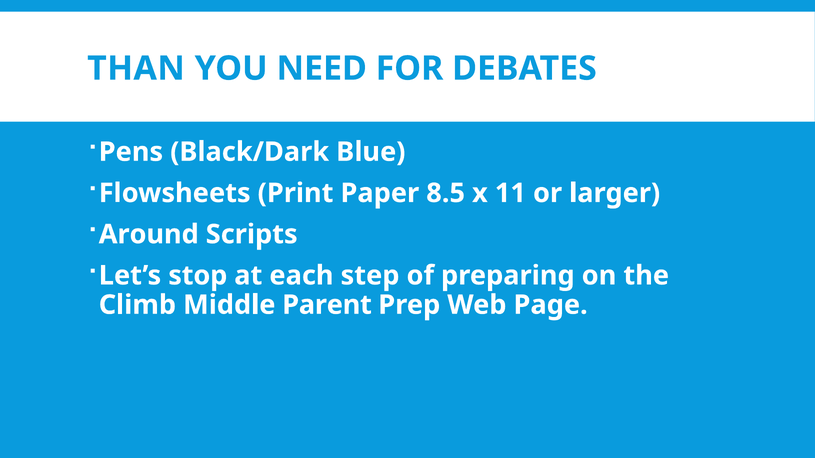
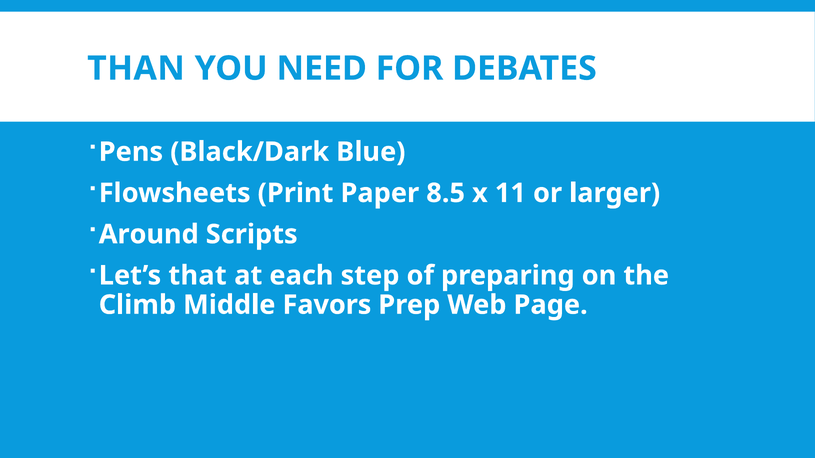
stop: stop -> that
Parent: Parent -> Favors
